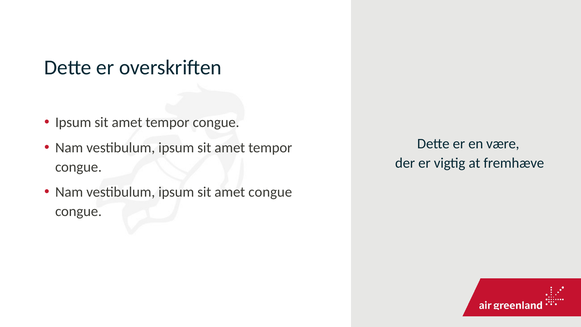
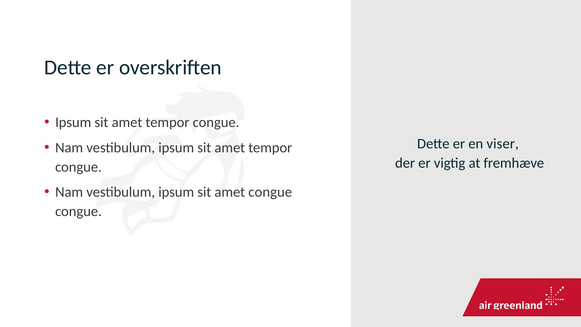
være: være -> viser
